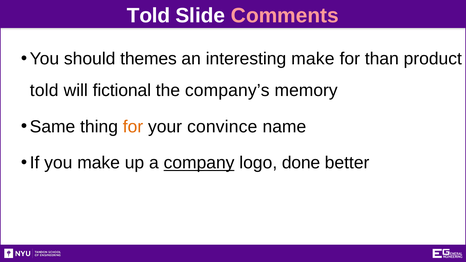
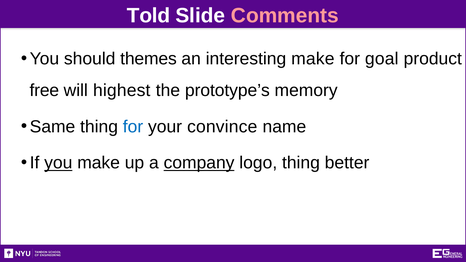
than: than -> goal
told at (44, 90): told -> free
fictional: fictional -> highest
company’s: company’s -> prototype’s
for at (133, 127) colour: orange -> blue
you at (58, 163) underline: none -> present
logo done: done -> thing
